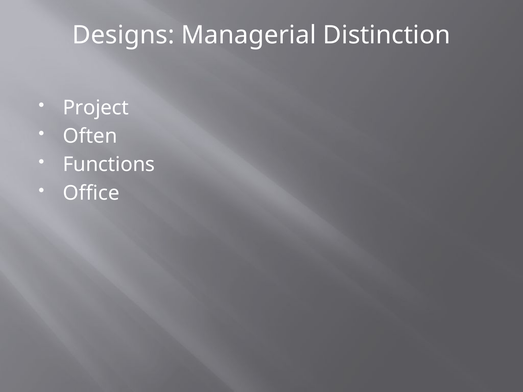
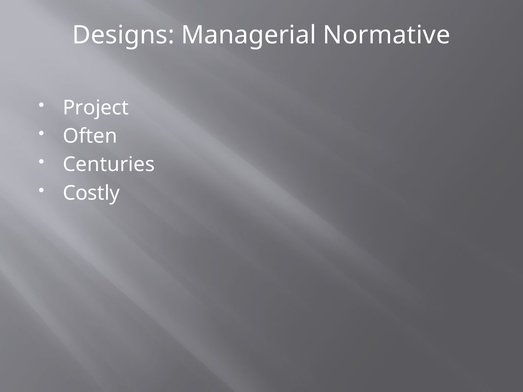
Distinction: Distinction -> Normative
Functions: Functions -> Centuries
Office: Office -> Costly
